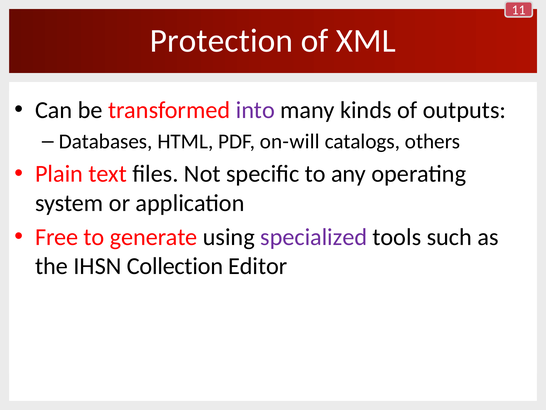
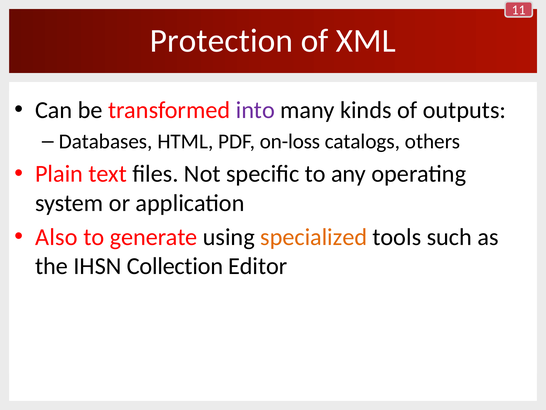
on-will: on-will -> on-loss
Free: Free -> Also
specialized colour: purple -> orange
